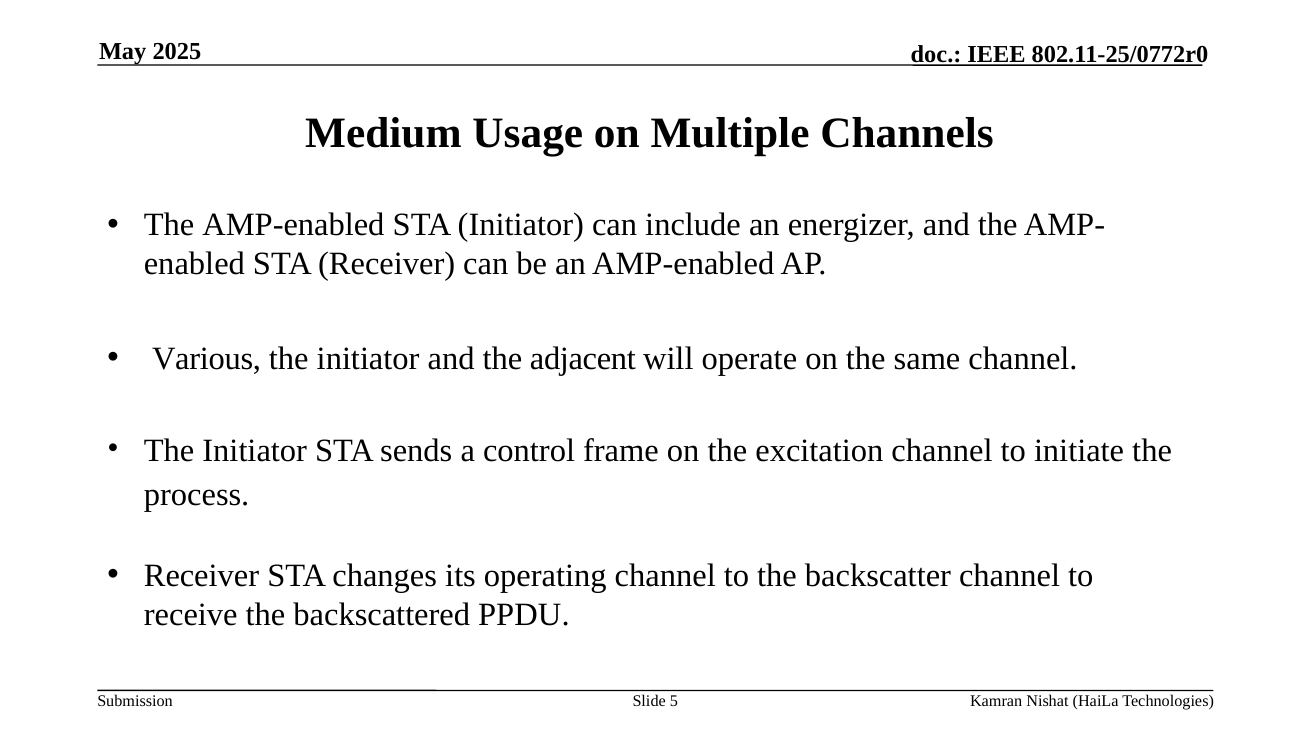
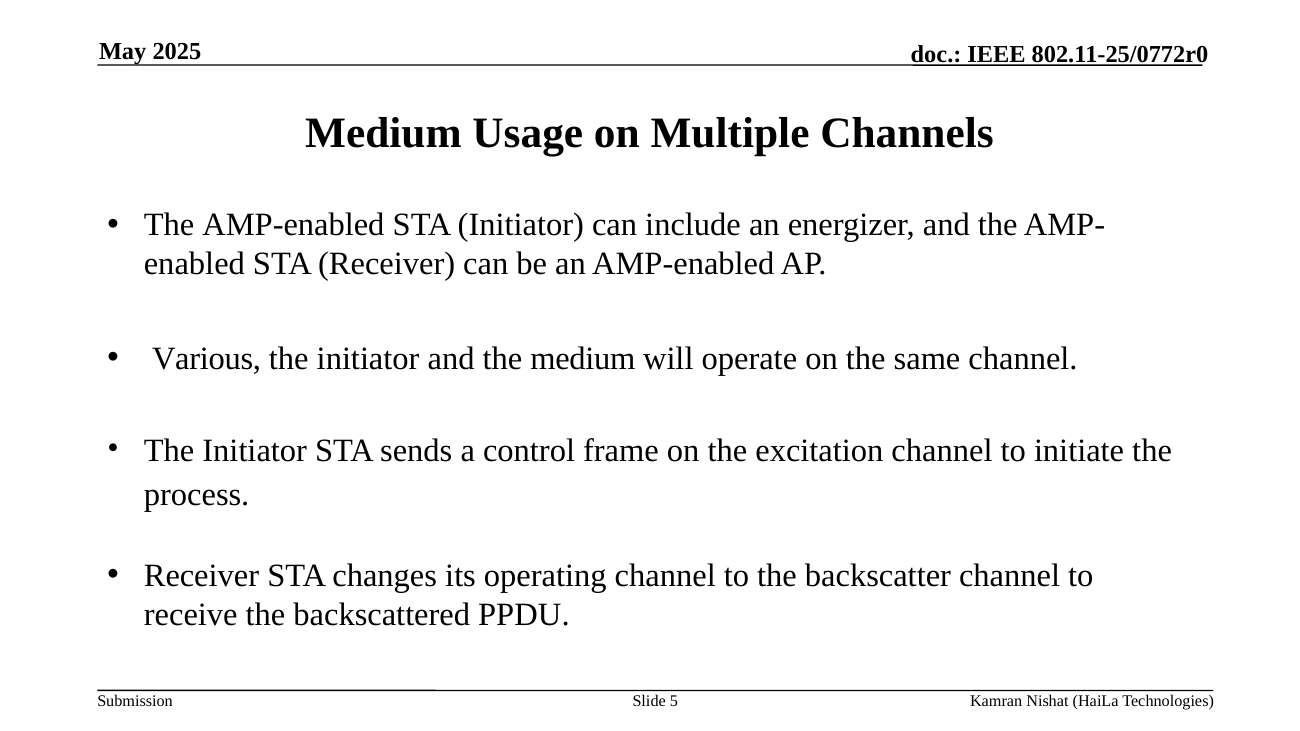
the adjacent: adjacent -> medium
